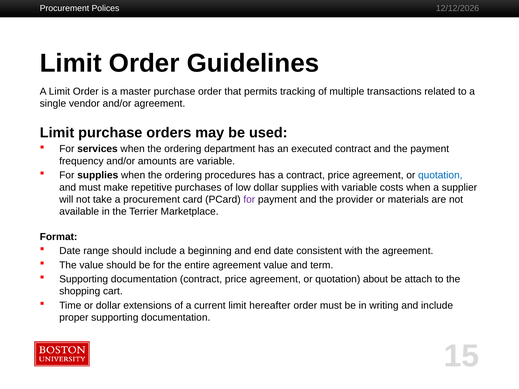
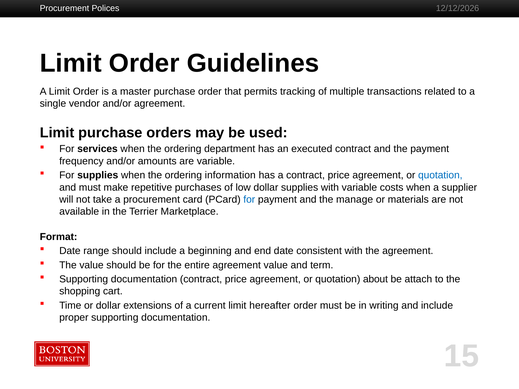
procedures: procedures -> information
for at (249, 200) colour: purple -> blue
provider: provider -> manage
